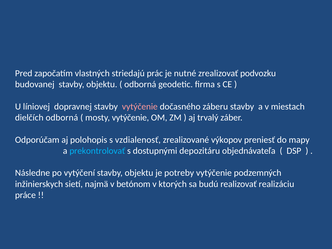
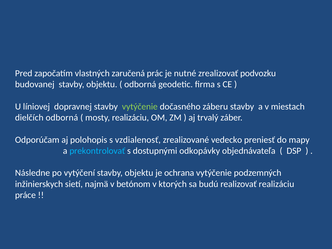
striedajú: striedajú -> zaručená
vytýčenie at (140, 107) colour: pink -> light green
mosty vytýčenie: vytýčenie -> realizáciu
výkopov: výkopov -> vedecko
depozitáru: depozitáru -> odkopávky
potreby: potreby -> ochrana
